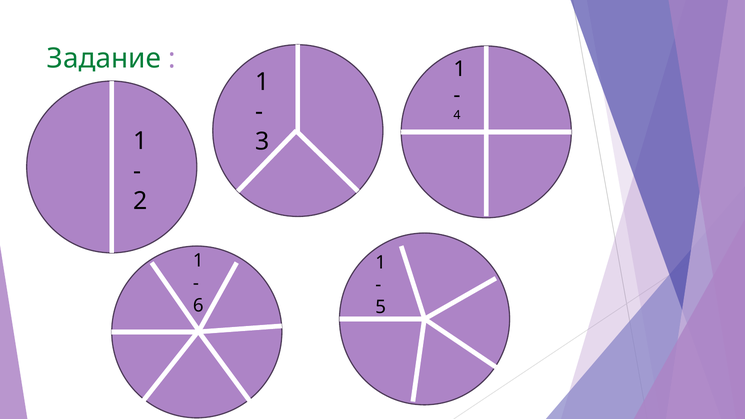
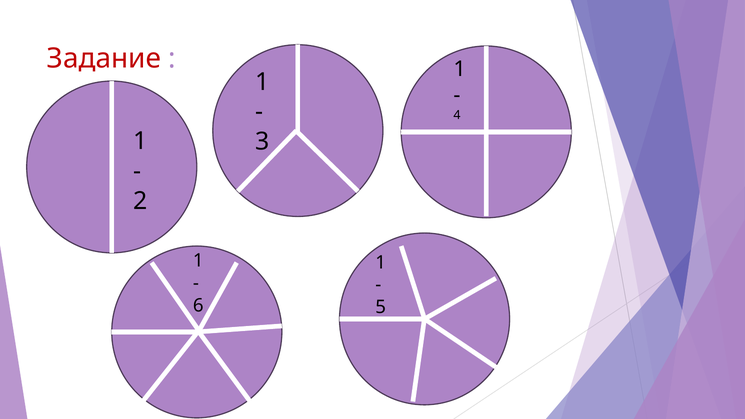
Задание colour: green -> red
